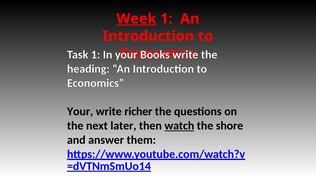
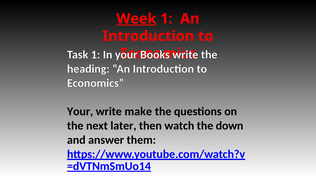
richer: richer -> make
watch underline: present -> none
shore: shore -> down
